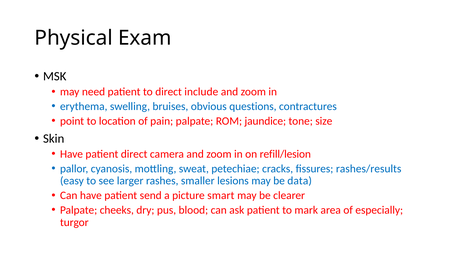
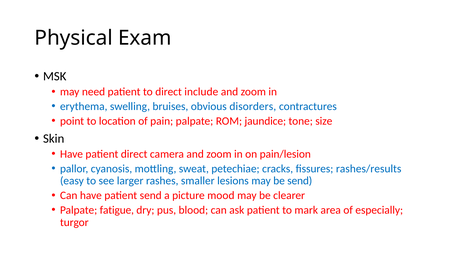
questions: questions -> disorders
refill/lesion: refill/lesion -> pain/lesion
be data: data -> send
smart: smart -> mood
cheeks: cheeks -> fatigue
